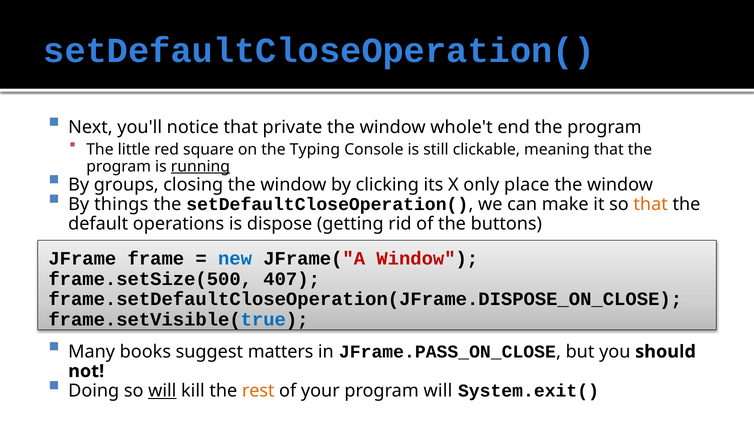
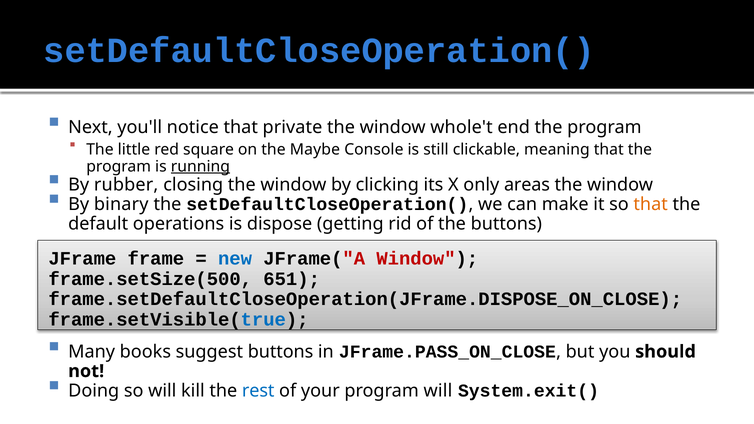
Typing: Typing -> Maybe
groups: groups -> rubber
place: place -> areas
things: things -> binary
407: 407 -> 651
suggest matters: matters -> buttons
will at (162, 391) underline: present -> none
rest colour: orange -> blue
